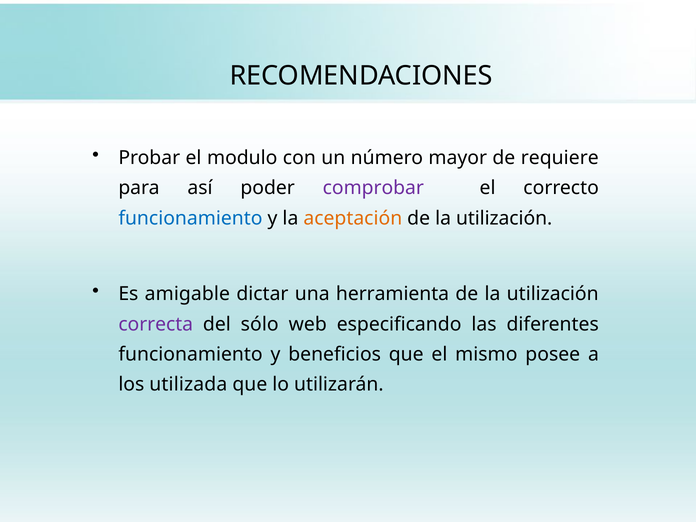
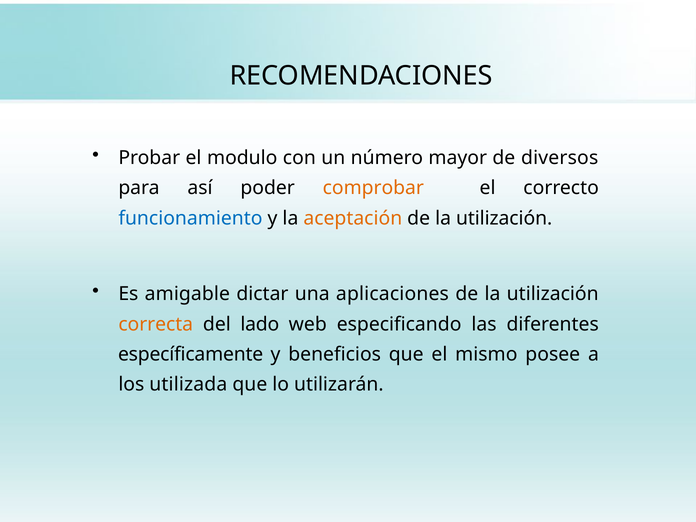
requiere: requiere -> diversos
comprobar colour: purple -> orange
herramienta: herramienta -> aplicaciones
correcta colour: purple -> orange
sólo: sólo -> lado
funcionamiento at (191, 354): funcionamiento -> específicamente
